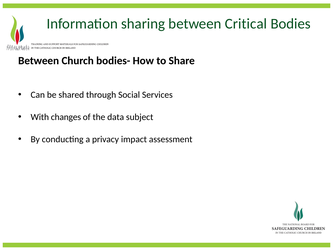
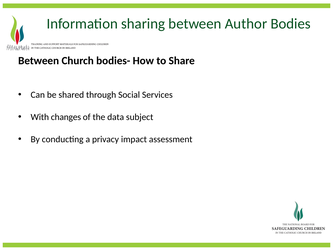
Critical: Critical -> Author
